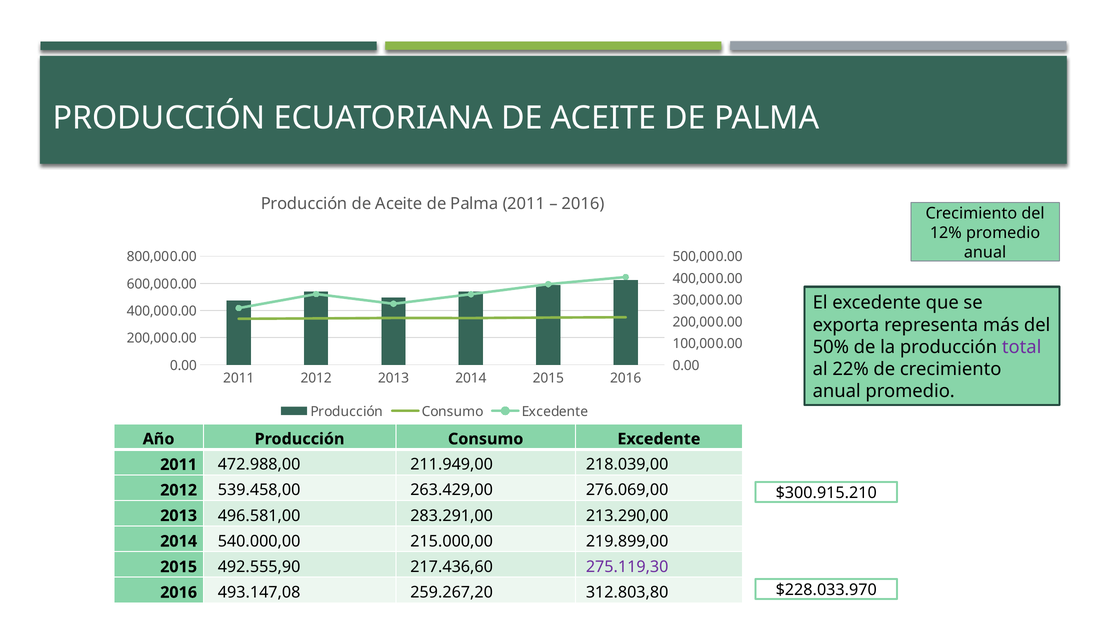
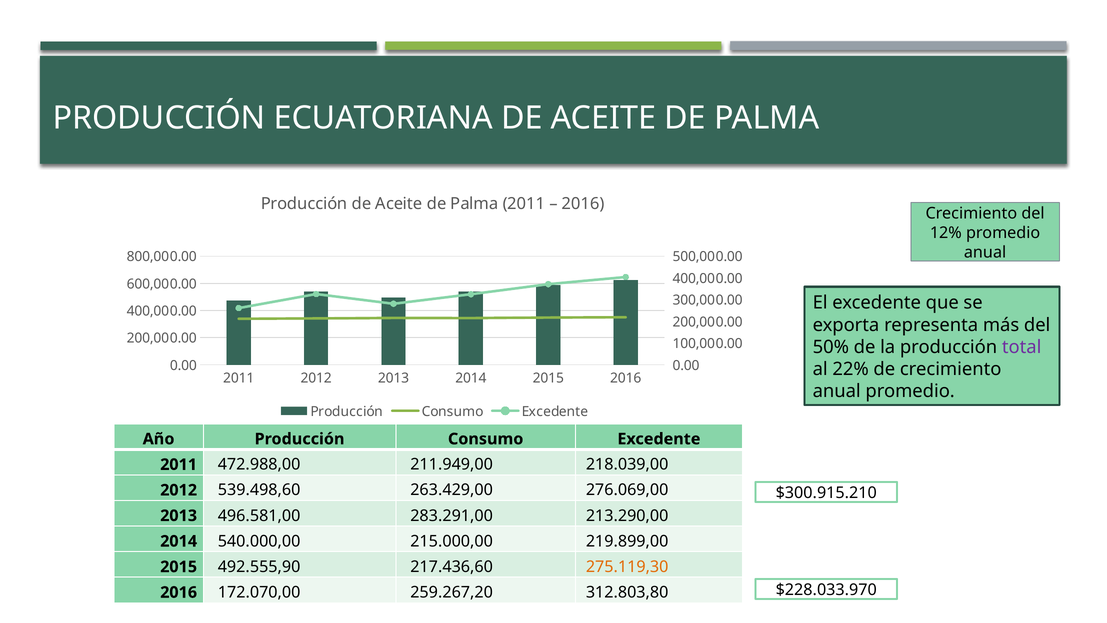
539.458,00: 539.458,00 -> 539.498,60
275.119,30 colour: purple -> orange
493.147,08: 493.147,08 -> 172.070,00
